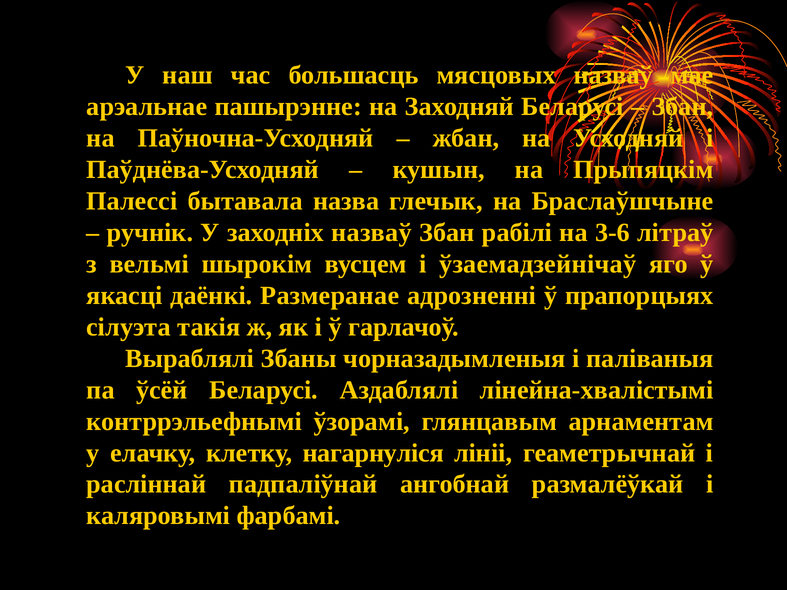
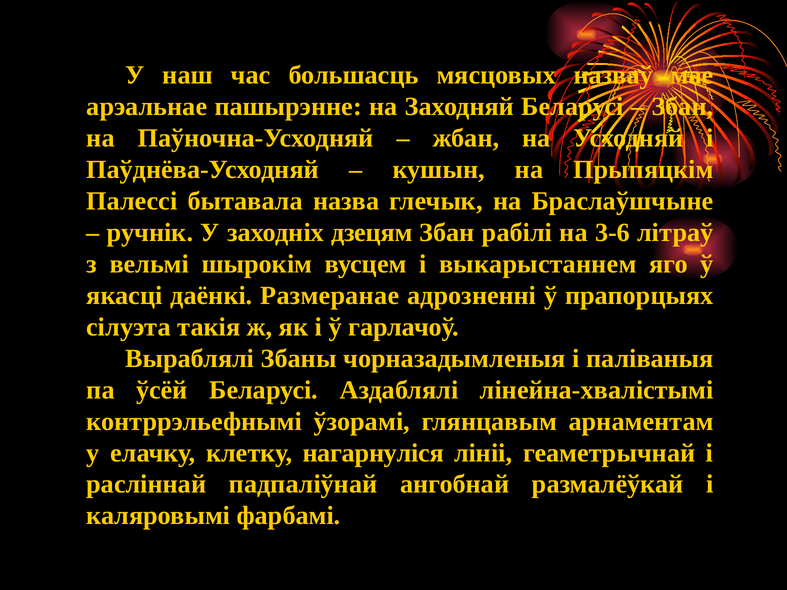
заходніх назваў: назваў -> дзецям
ўзаемадзейнічаў: ўзаемадзейнічаў -> выкарыстаннем
